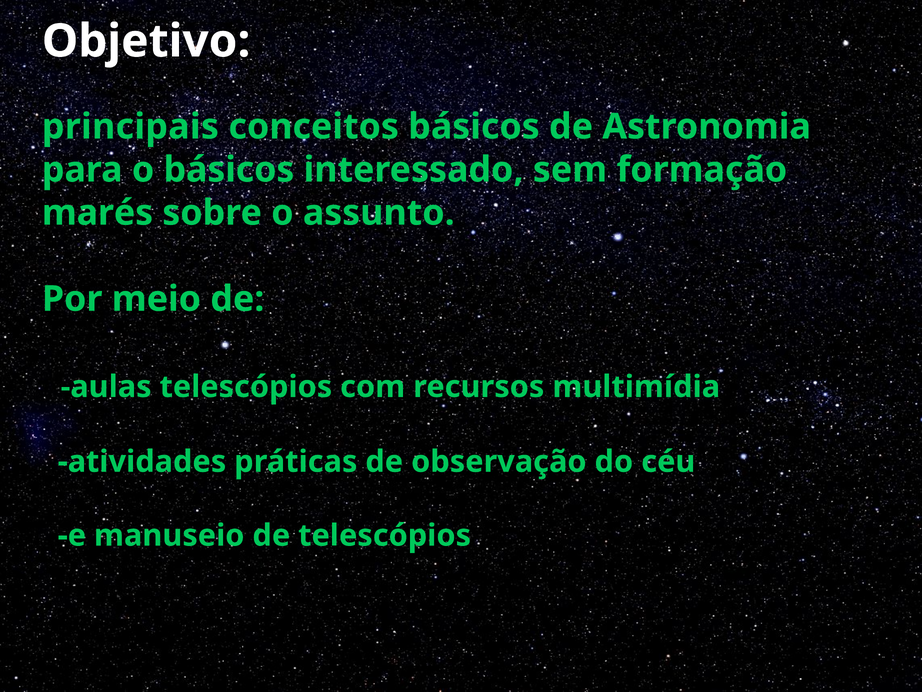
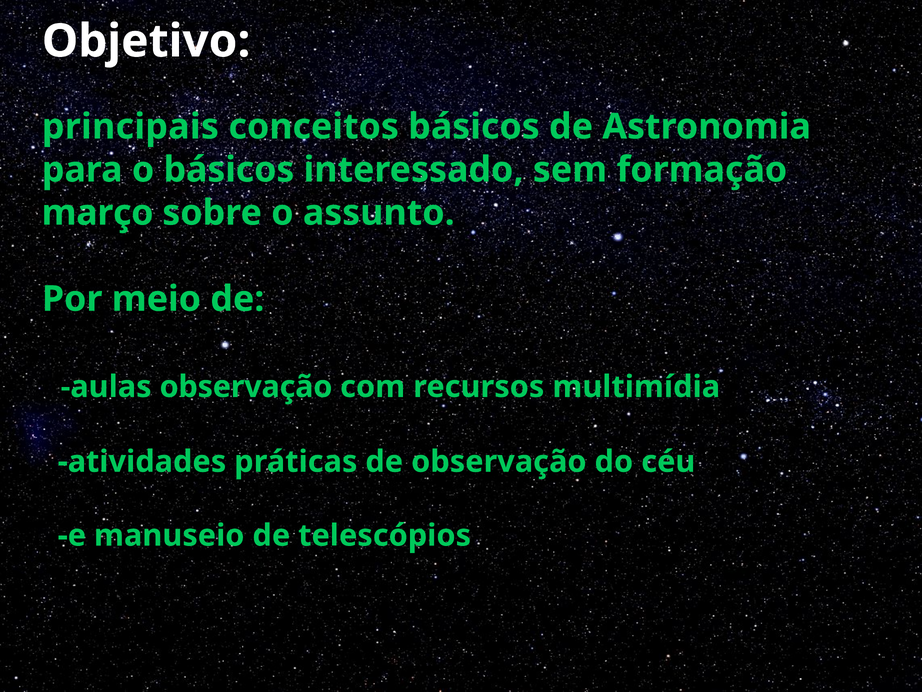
marés: marés -> março
aulas telescópios: telescópios -> observação
